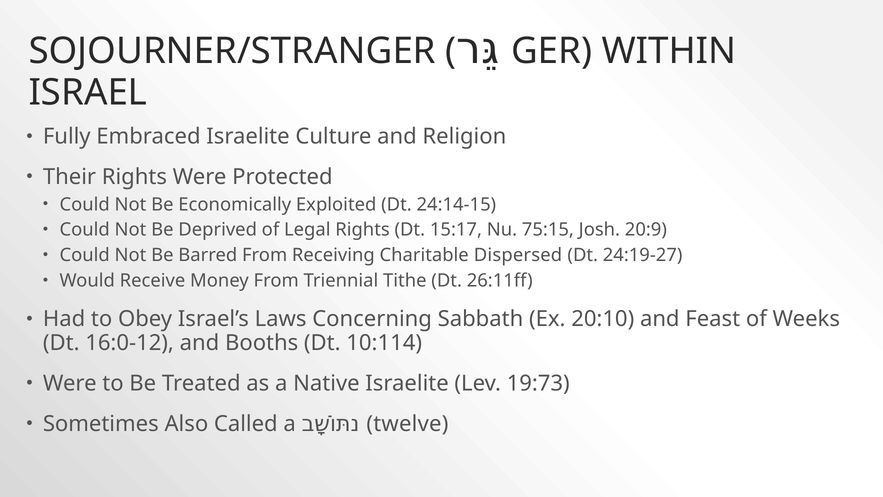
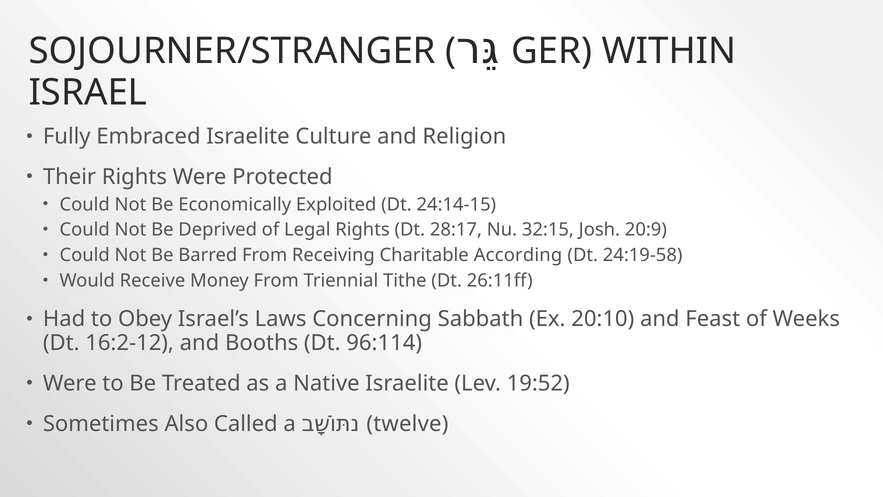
15:17: 15:17 -> 28:17
75:15: 75:15 -> 32:15
Dispersed: Dispersed -> According
24:19-27: 24:19-27 -> 24:19-58
16:0-12: 16:0-12 -> 16:2-12
10:114: 10:114 -> 96:114
19:73: 19:73 -> 19:52
